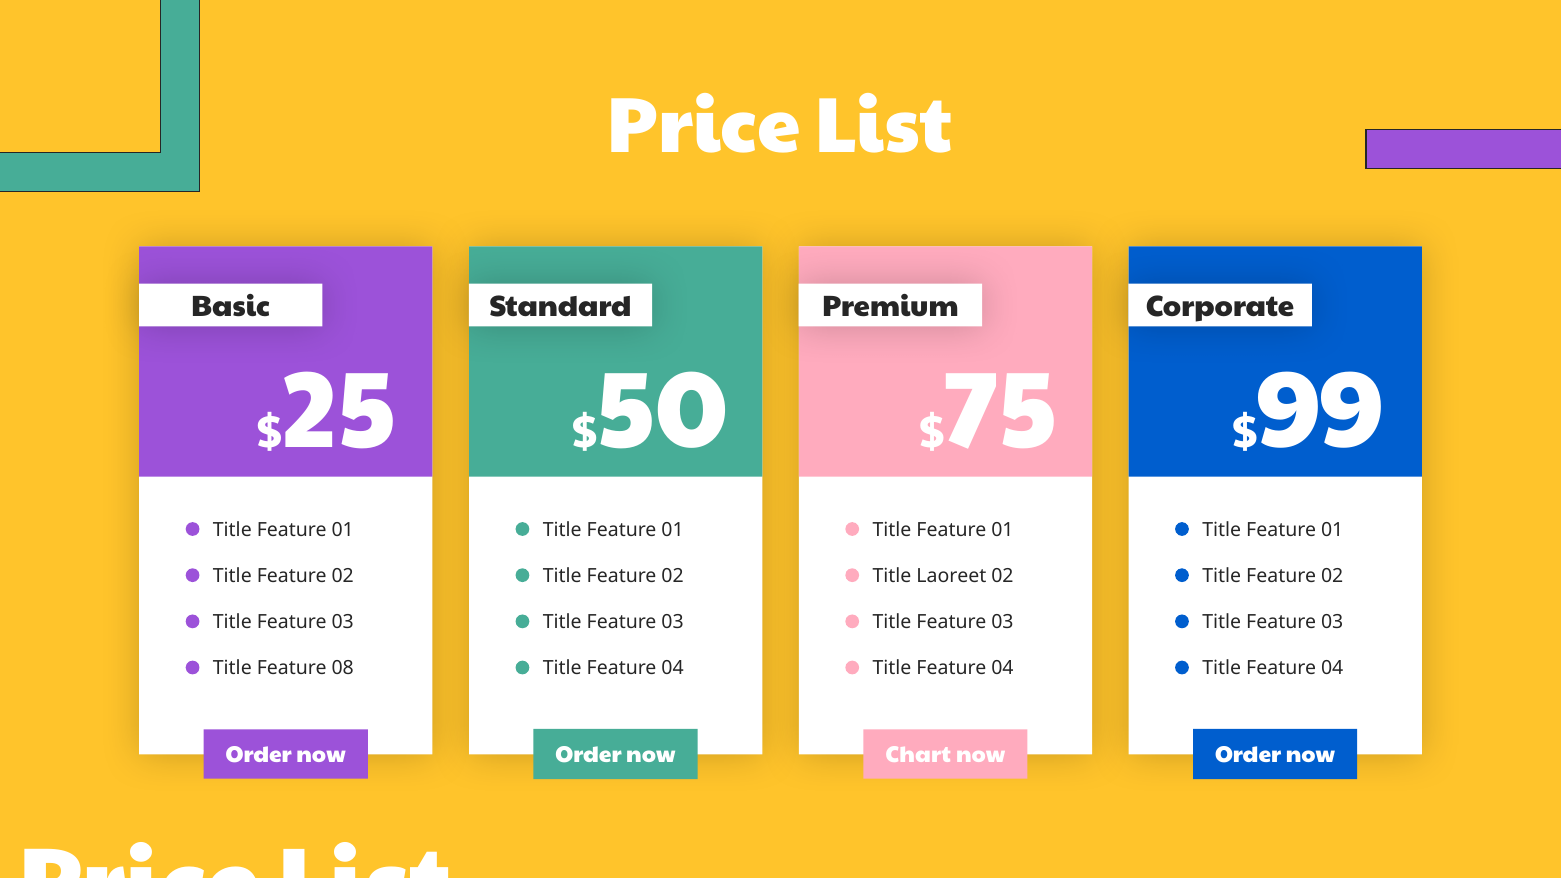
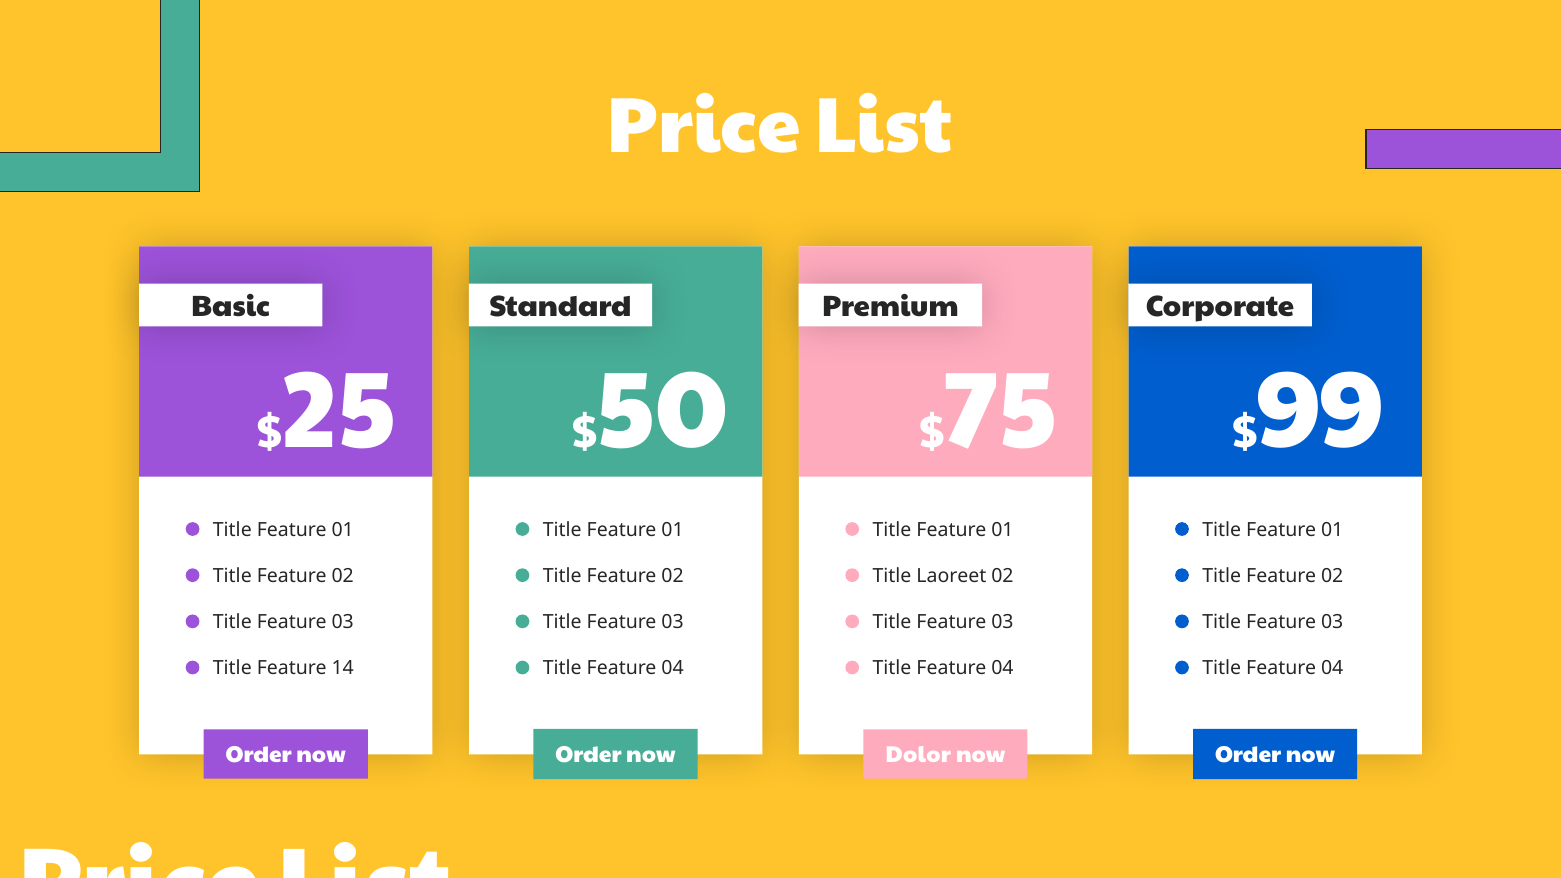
08: 08 -> 14
Chart: Chart -> Dolor
